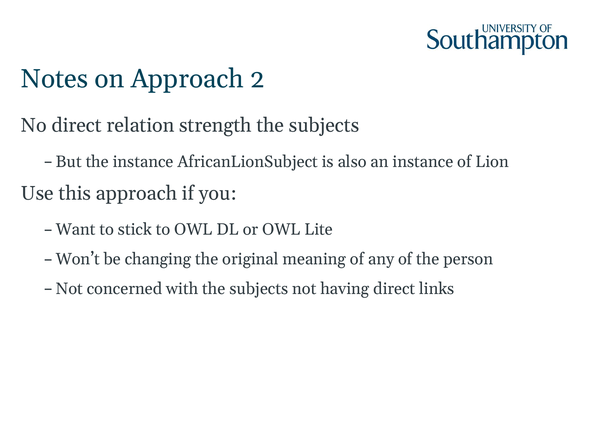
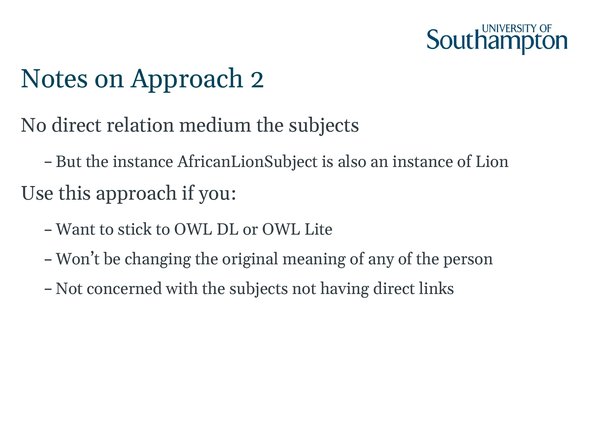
strength: strength -> medium
